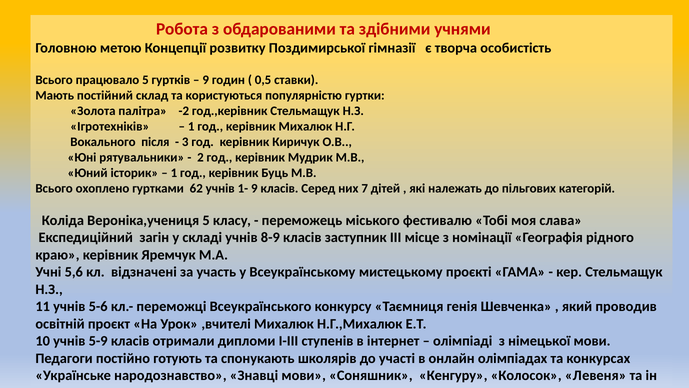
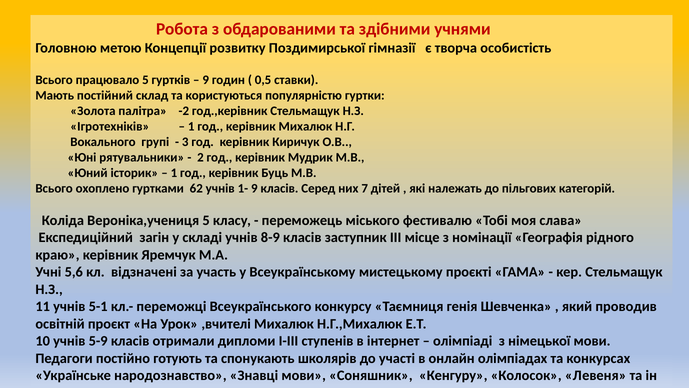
після: після -> групі
5-6: 5-6 -> 5-1
